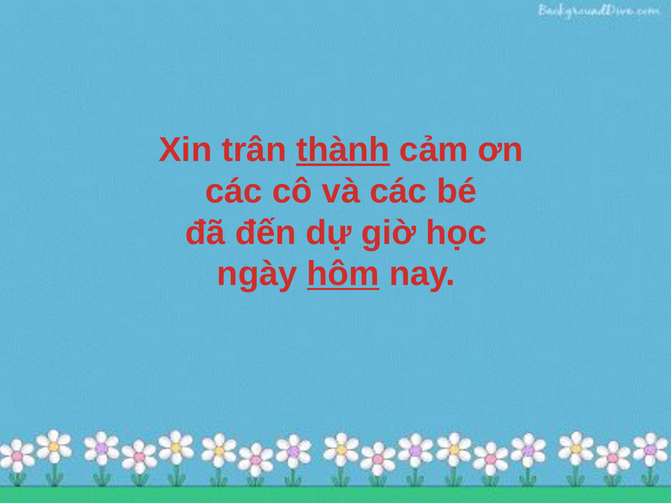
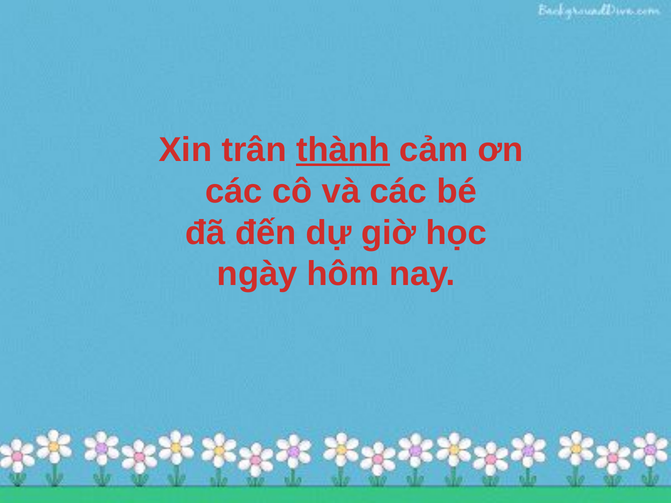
hôm underline: present -> none
